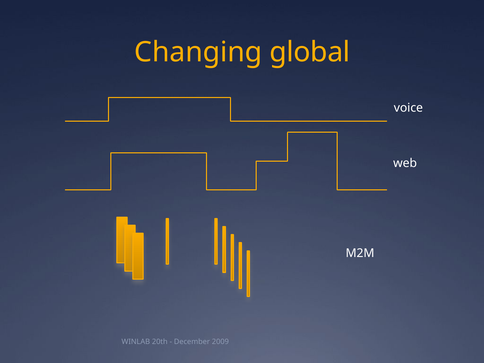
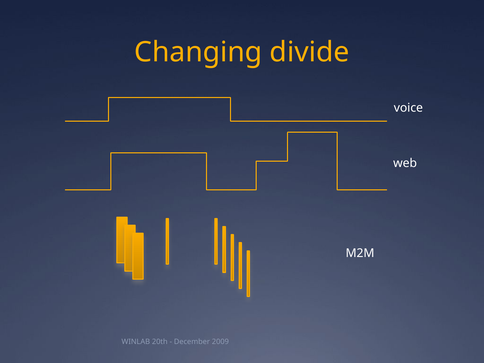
global: global -> divide
